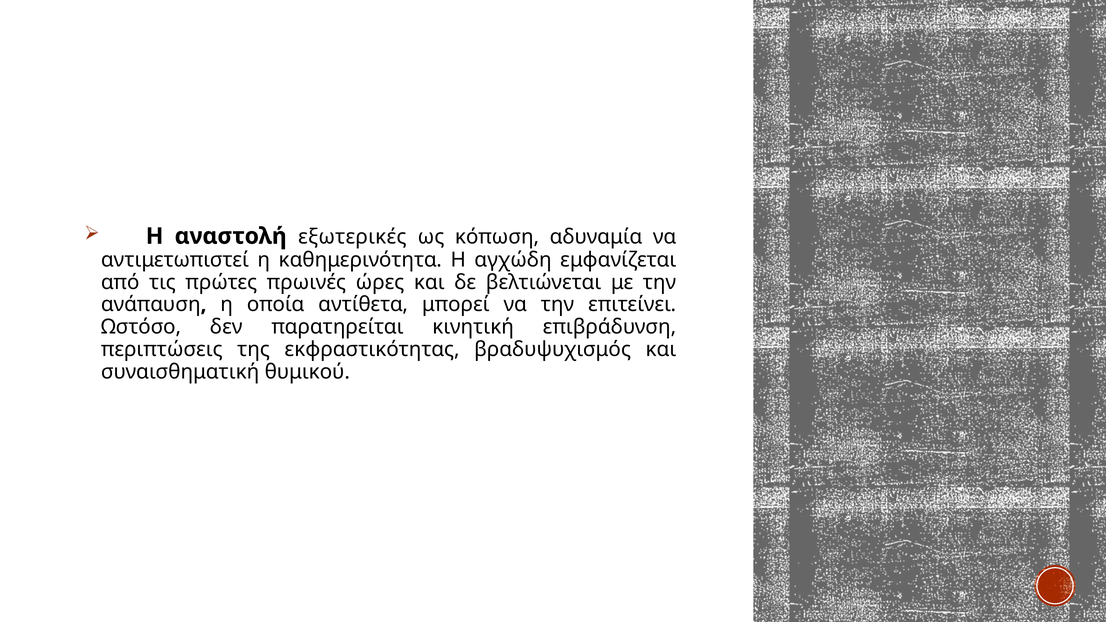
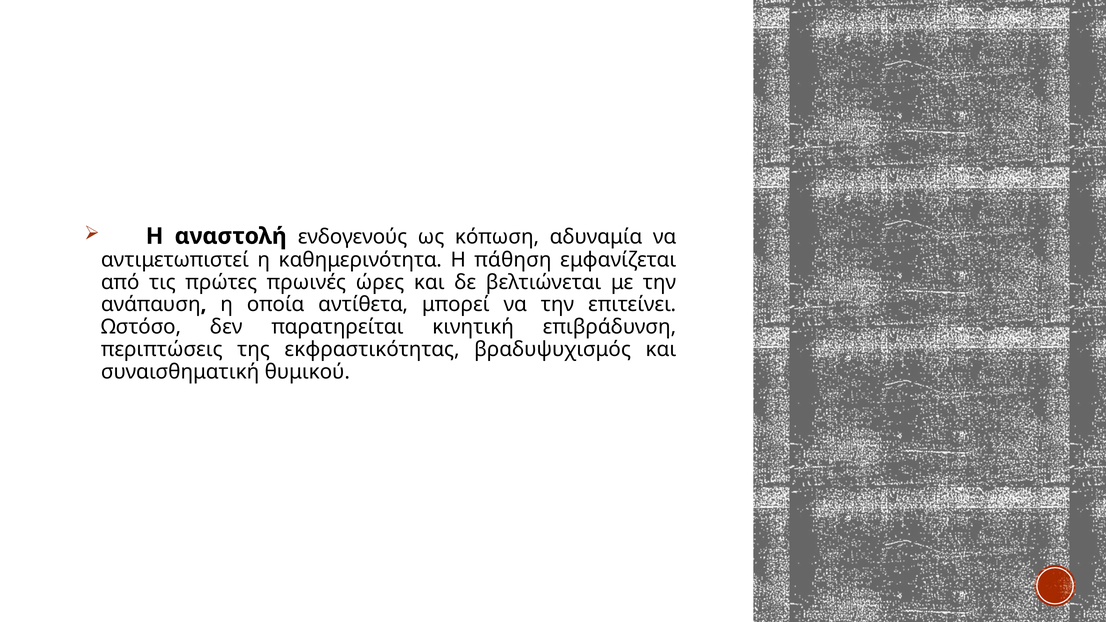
εξωτερικές: εξωτερικές -> ενδογενούς
αγχώδη: αγχώδη -> πάθηση
